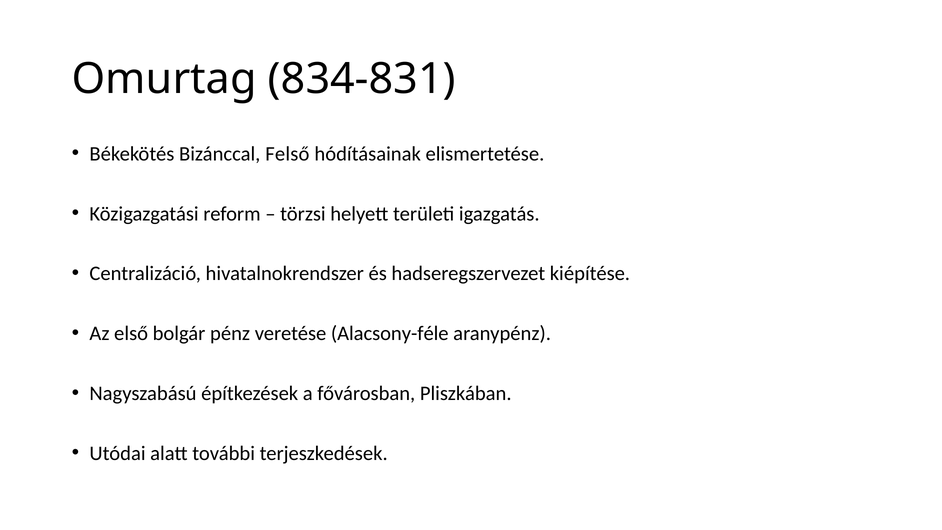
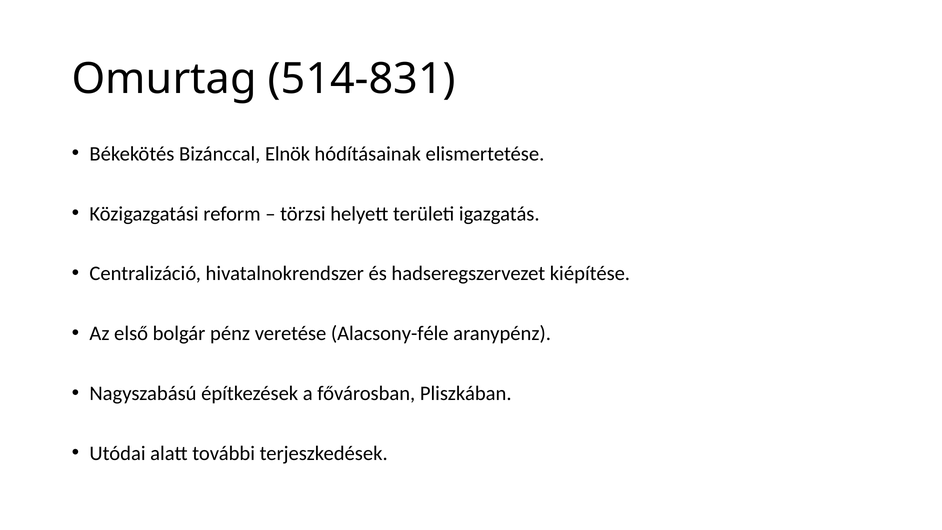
834-831: 834-831 -> 514-831
Felső: Felső -> Elnök
